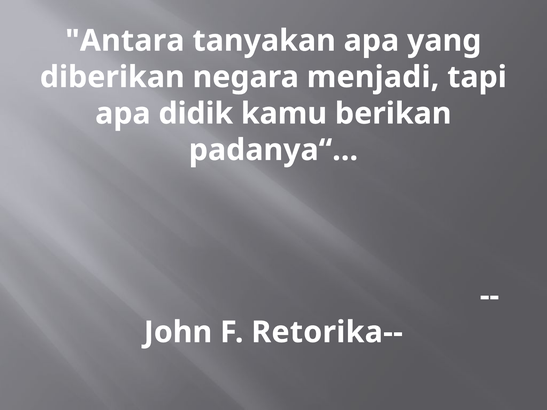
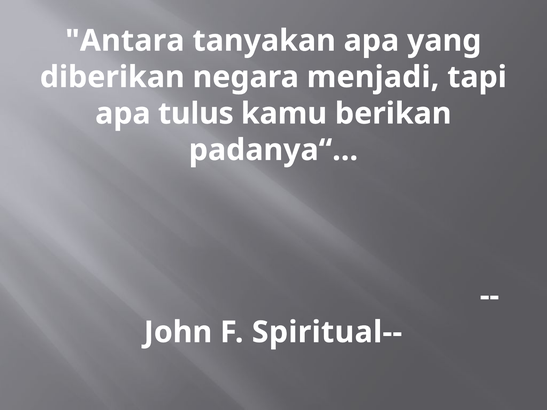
didik: didik -> tulus
Retorika--: Retorika-- -> Spiritual--
